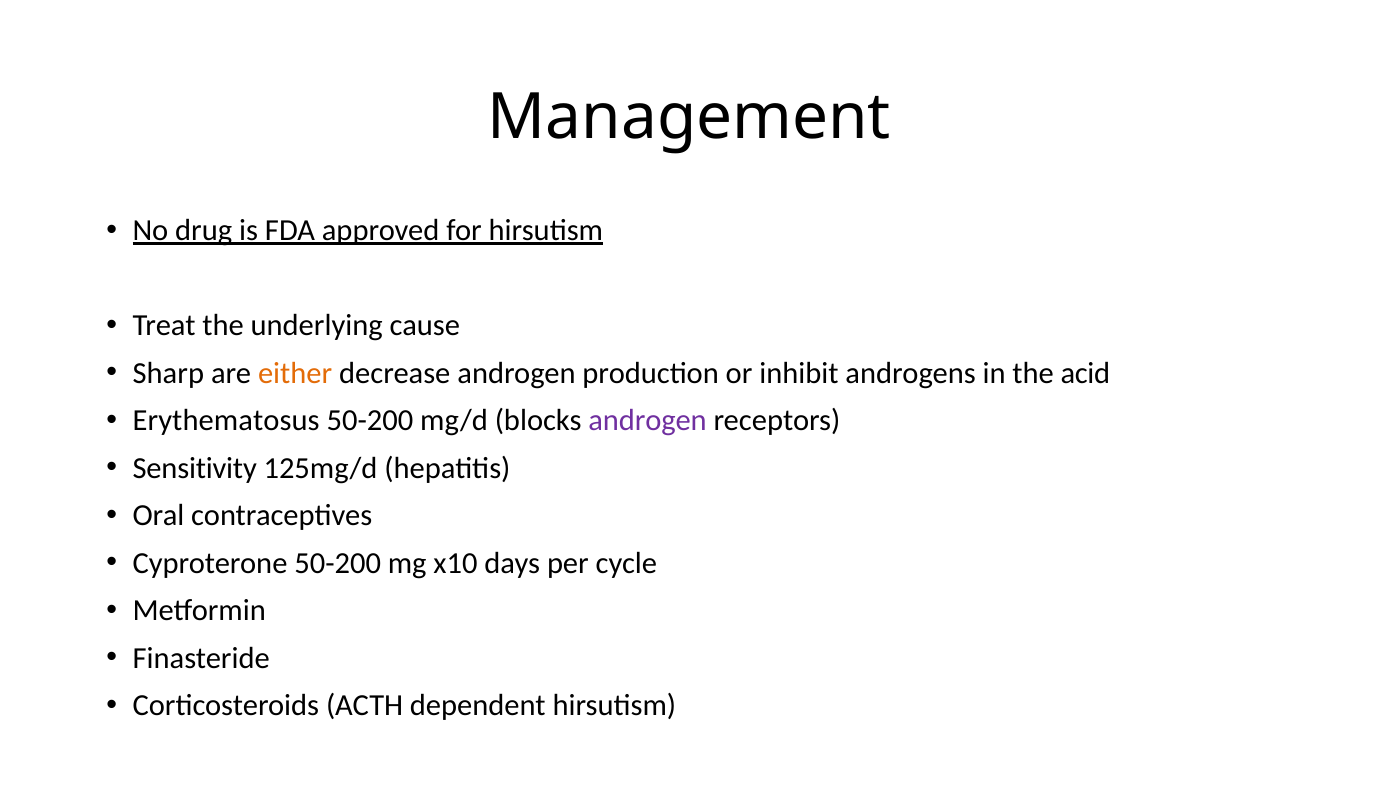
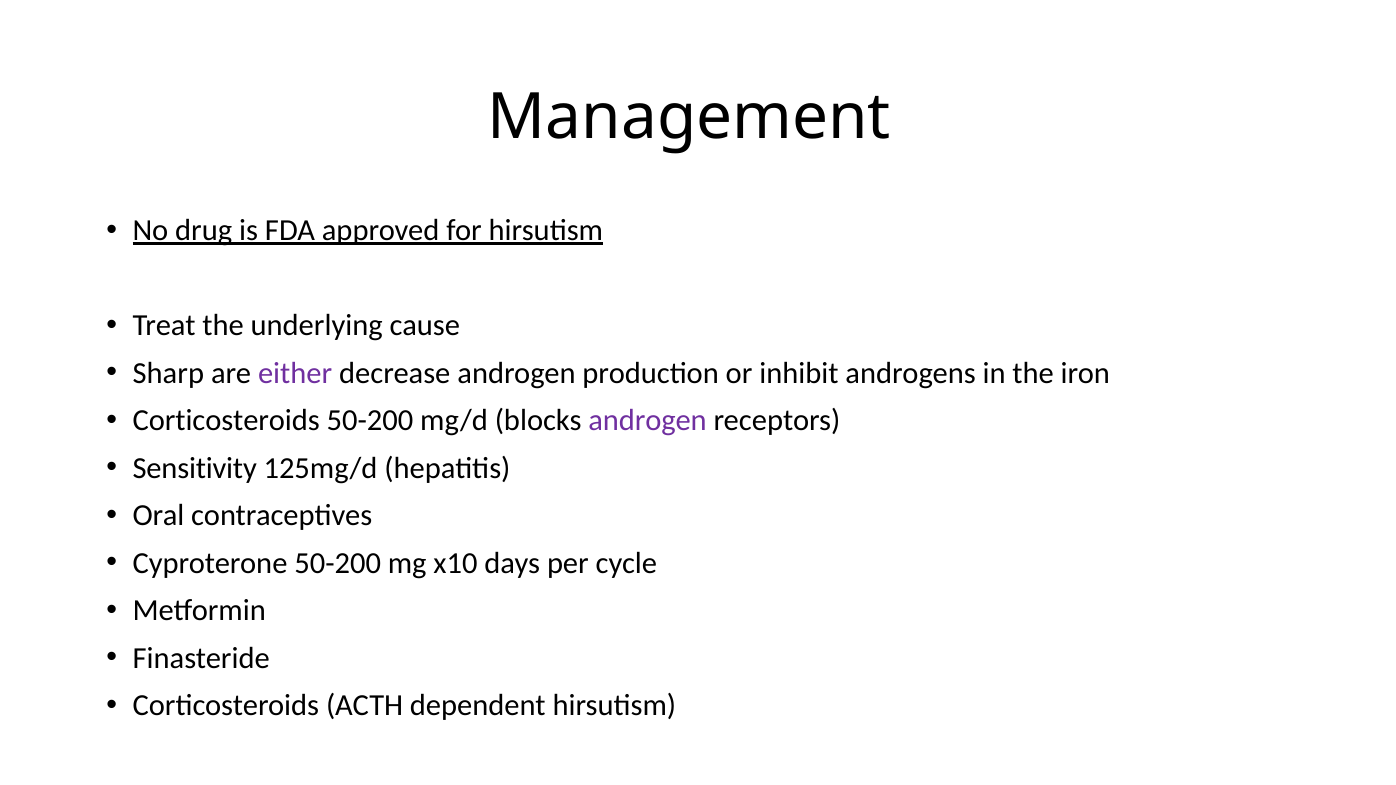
either colour: orange -> purple
acid: acid -> iron
Erythematosus at (226, 421): Erythematosus -> Corticosteroids
